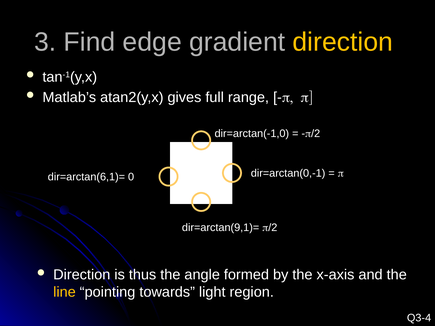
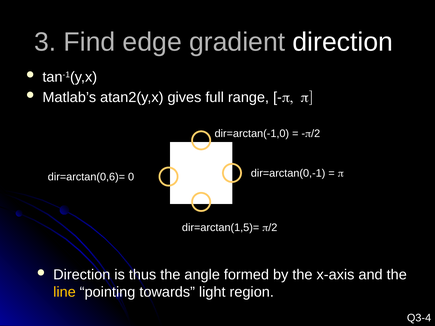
direction at (343, 42) colour: yellow -> white
dir=arctan(6,1)=: dir=arctan(6,1)= -> dir=arctan(0,6)=
dir=arctan(9,1)=: dir=arctan(9,1)= -> dir=arctan(1,5)=
